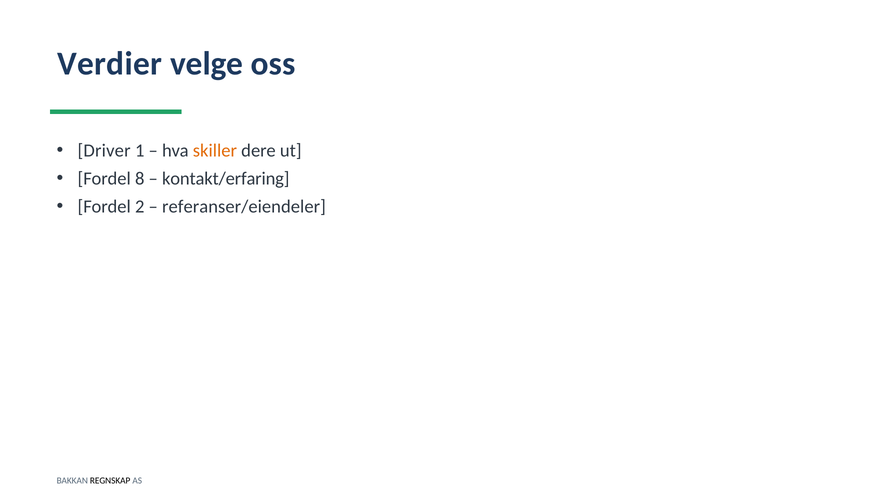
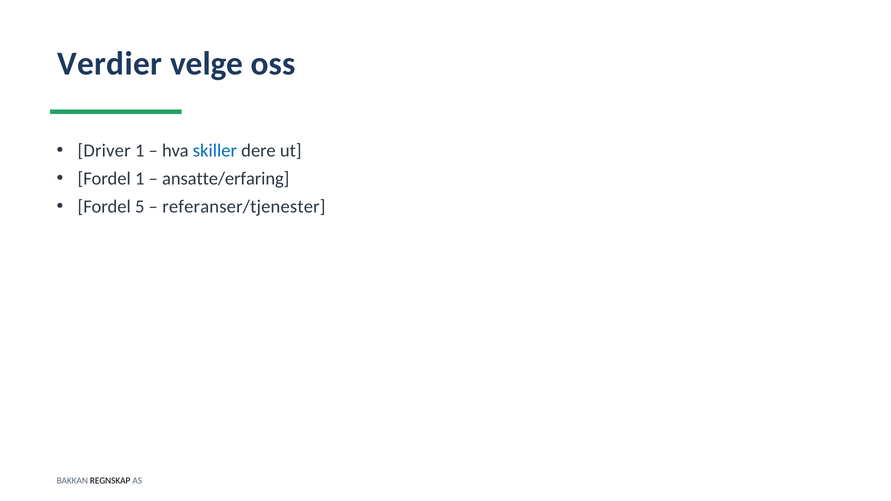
skiller colour: orange -> blue
Fordel 8: 8 -> 1
kontakt/erfaring: kontakt/erfaring -> ansatte/erfaring
2: 2 -> 5
referanser/eiendeler: referanser/eiendeler -> referanser/tjenester
